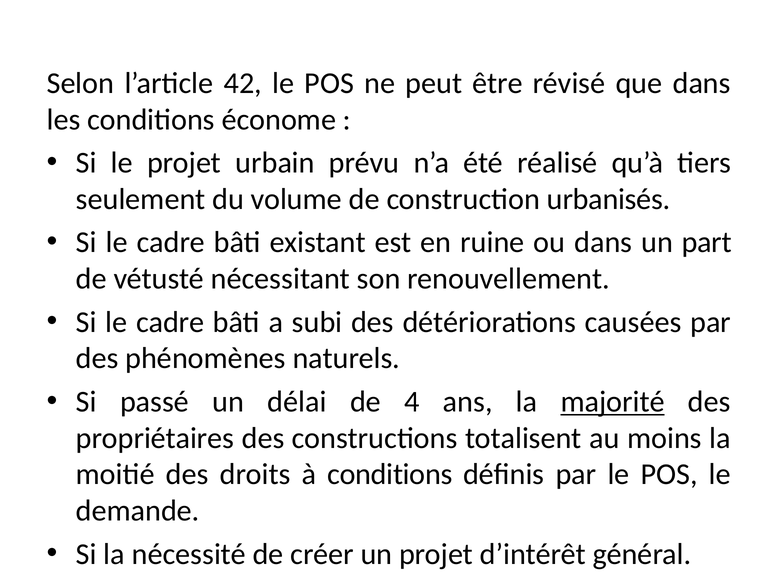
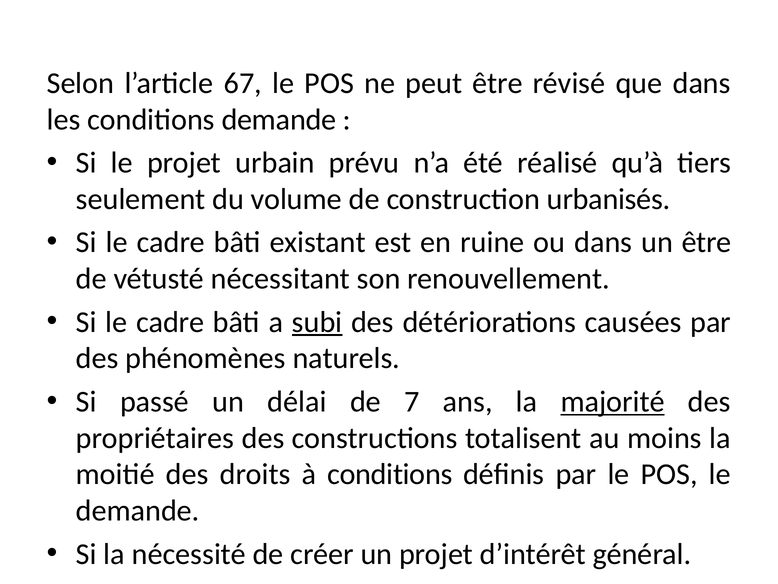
42: 42 -> 67
conditions économe: économe -> demande
un part: part -> être
subi underline: none -> present
4: 4 -> 7
